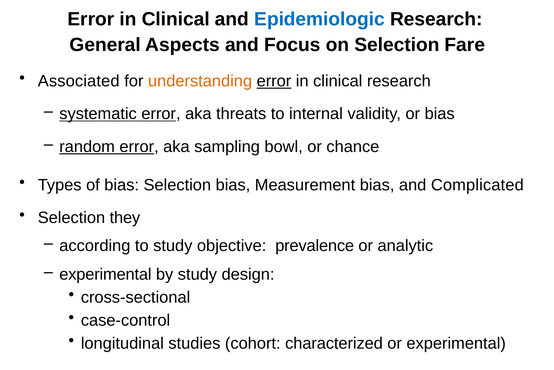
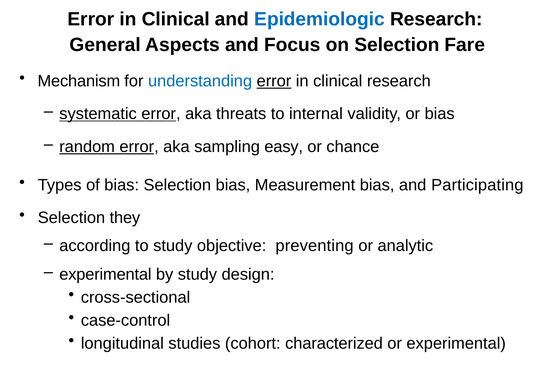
Associated: Associated -> Mechanism
understanding colour: orange -> blue
bowl: bowl -> easy
Complicated: Complicated -> Participating
prevalence: prevalence -> preventing
